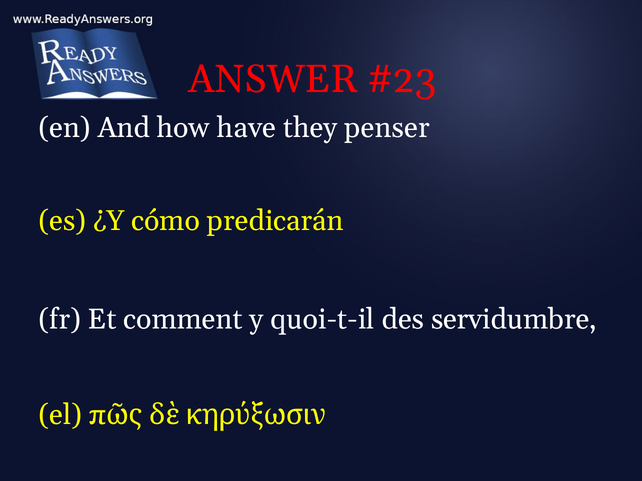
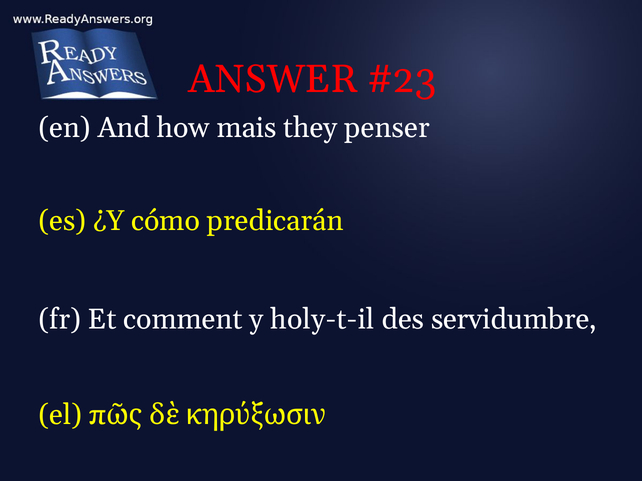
have: have -> mais
quoi-t-il: quoi-t-il -> holy-t-il
